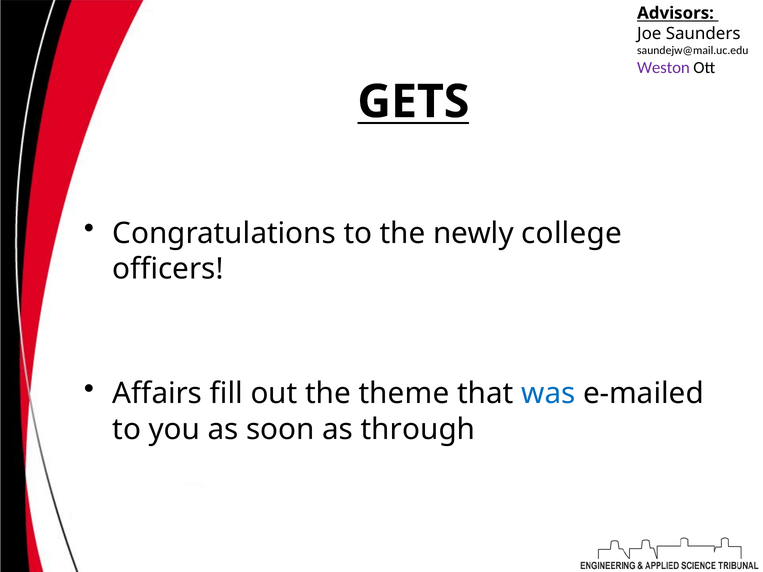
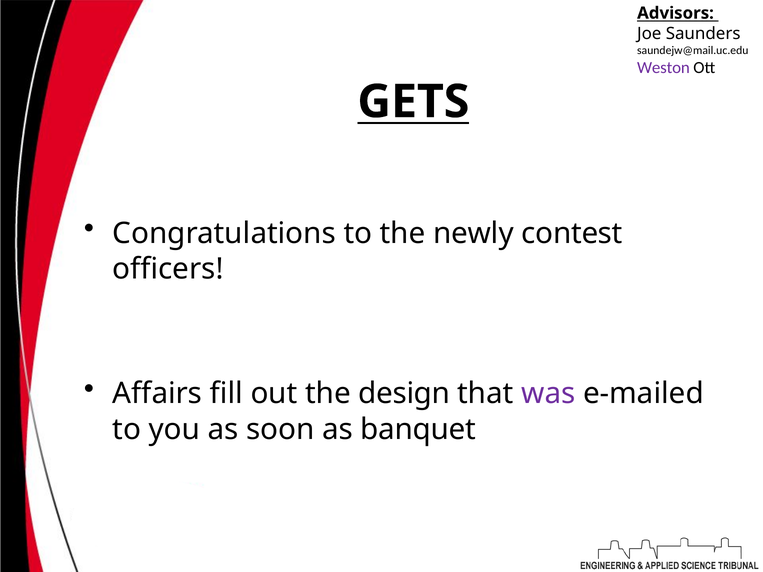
college: college -> contest
theme: theme -> design
was colour: blue -> purple
through: through -> banquet
